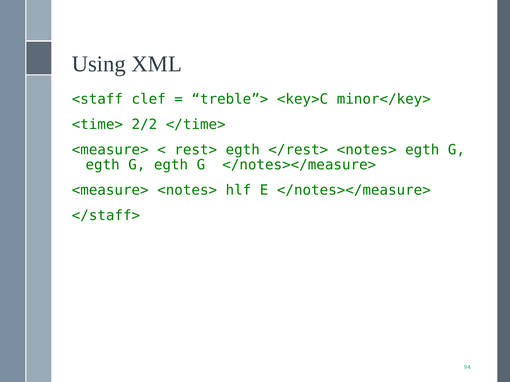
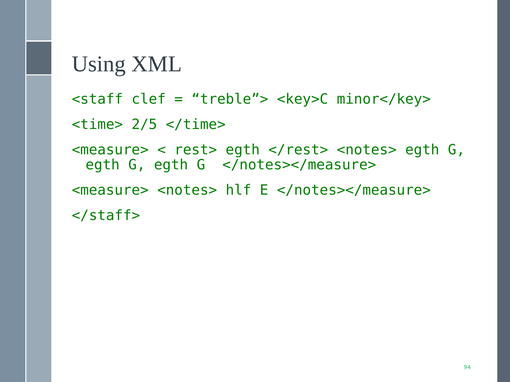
2/2: 2/2 -> 2/5
